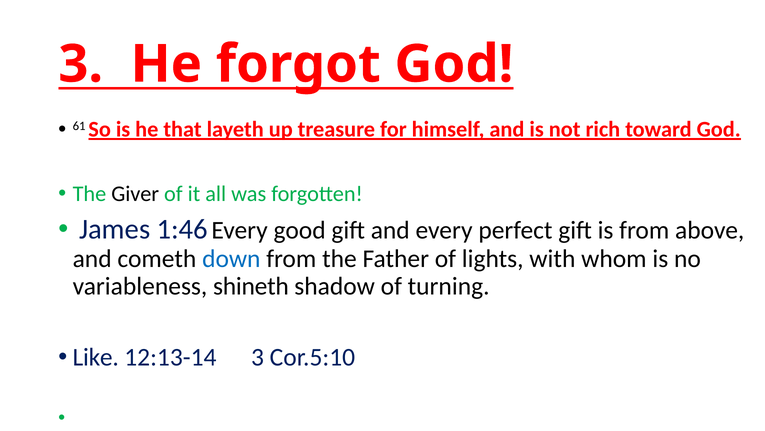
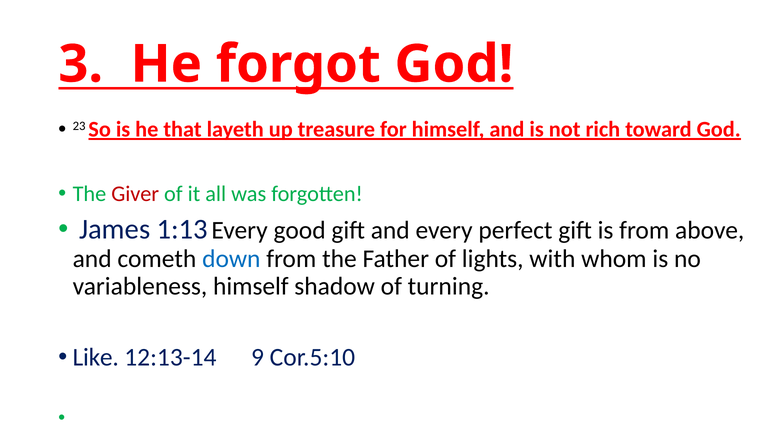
61: 61 -> 23
Giver colour: black -> red
1:46: 1:46 -> 1:13
variableness shineth: shineth -> himself
12:13-14 3: 3 -> 9
